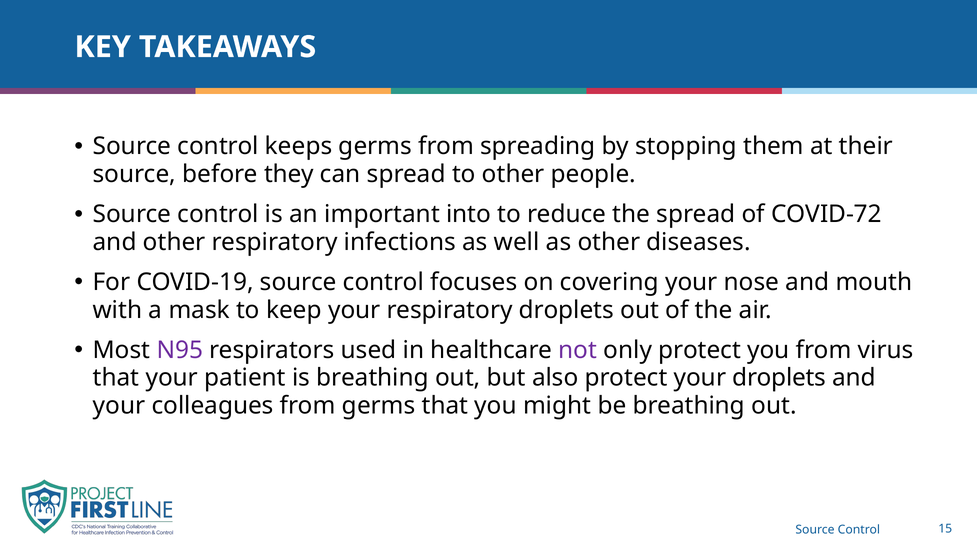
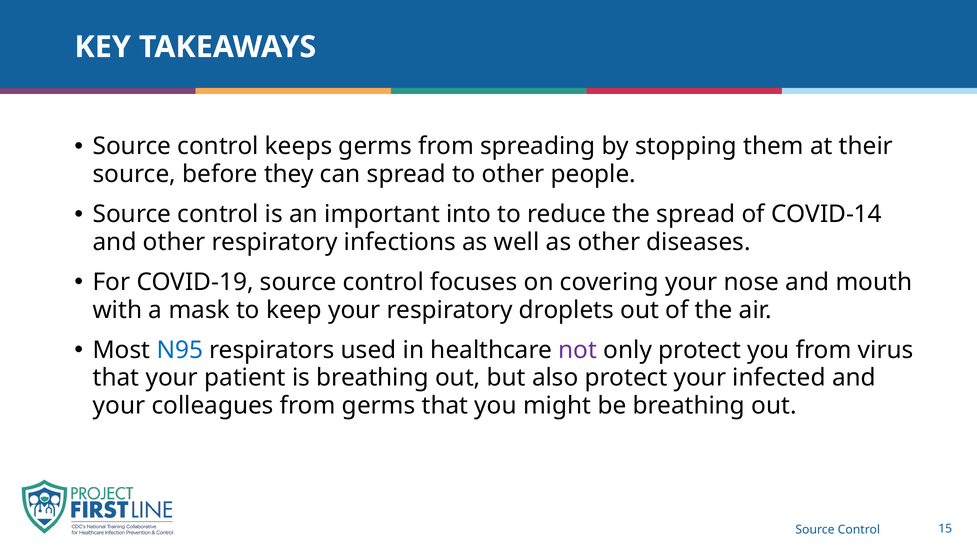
COVID-72: COVID-72 -> COVID-14
N95 colour: purple -> blue
your droplets: droplets -> infected
